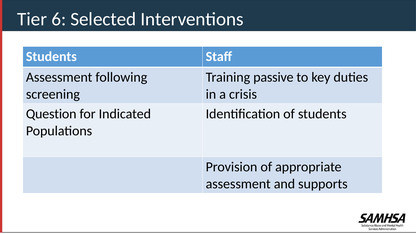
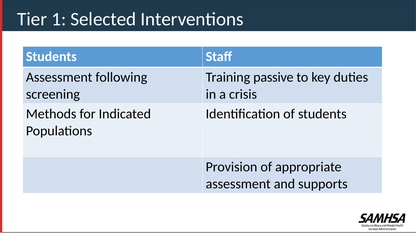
6: 6 -> 1
Question: Question -> Methods
